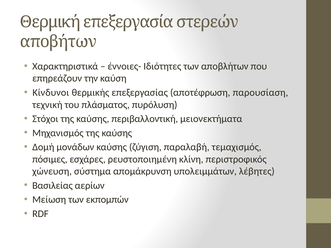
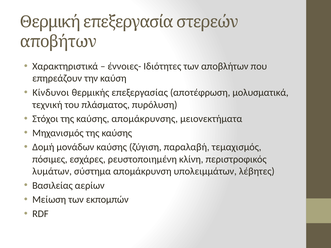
παρουσίαση: παρουσίαση -> μολυσματικά
περιβαλλοντική: περιβαλλοντική -> απομάκρυνσης
χώνευση: χώνευση -> λυμάτων
